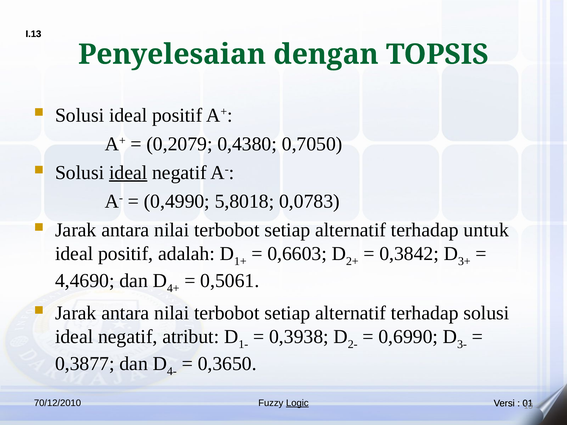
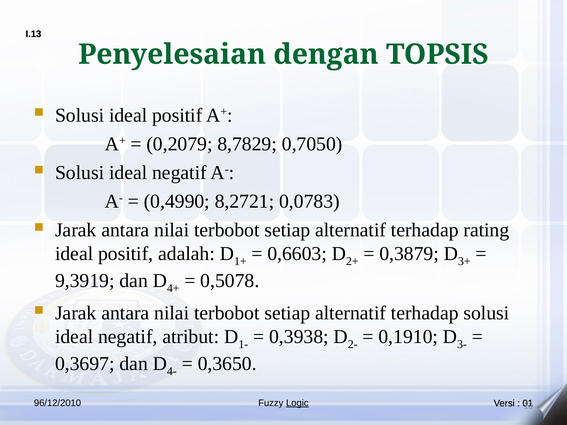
0,4380: 0,4380 -> 8,7829
ideal at (128, 173) underline: present -> none
5,8018: 5,8018 -> 8,2721
untuk: untuk -> rating
0,3842: 0,3842 -> 0,3879
4,4690: 4,4690 -> 9,3919
0,5061: 0,5061 -> 0,5078
0,6990: 0,6990 -> 0,1910
0,3877: 0,3877 -> 0,3697
70/12/2010: 70/12/2010 -> 96/12/2010
